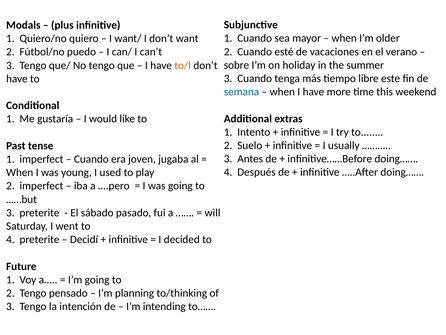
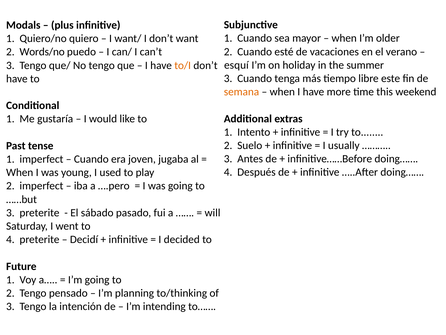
Fútbol/no: Fútbol/no -> Words/no
sobre: sobre -> esquí
semana colour: blue -> orange
